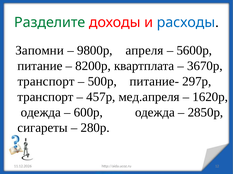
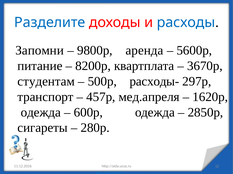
Разделите colour: green -> blue
апреля: апреля -> аренда
транспорт at (46, 82): транспорт -> студентам
питание-: питание- -> расходы-
